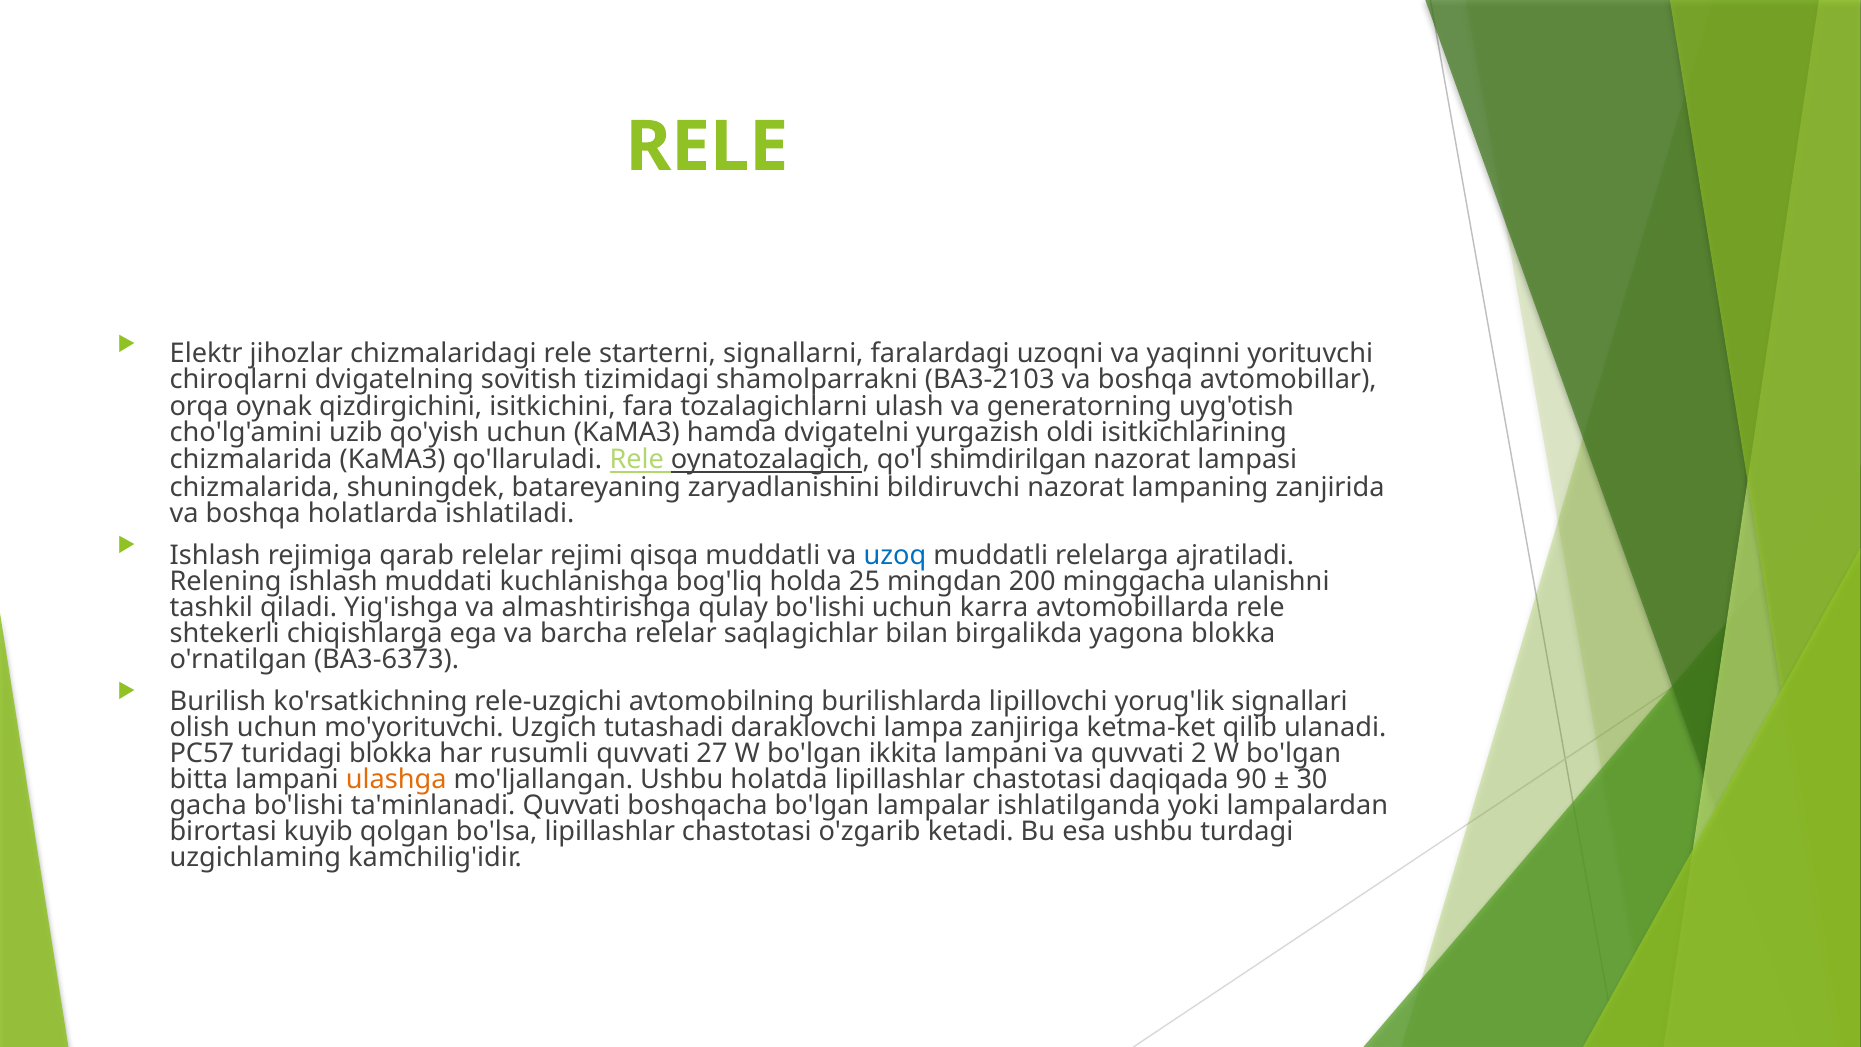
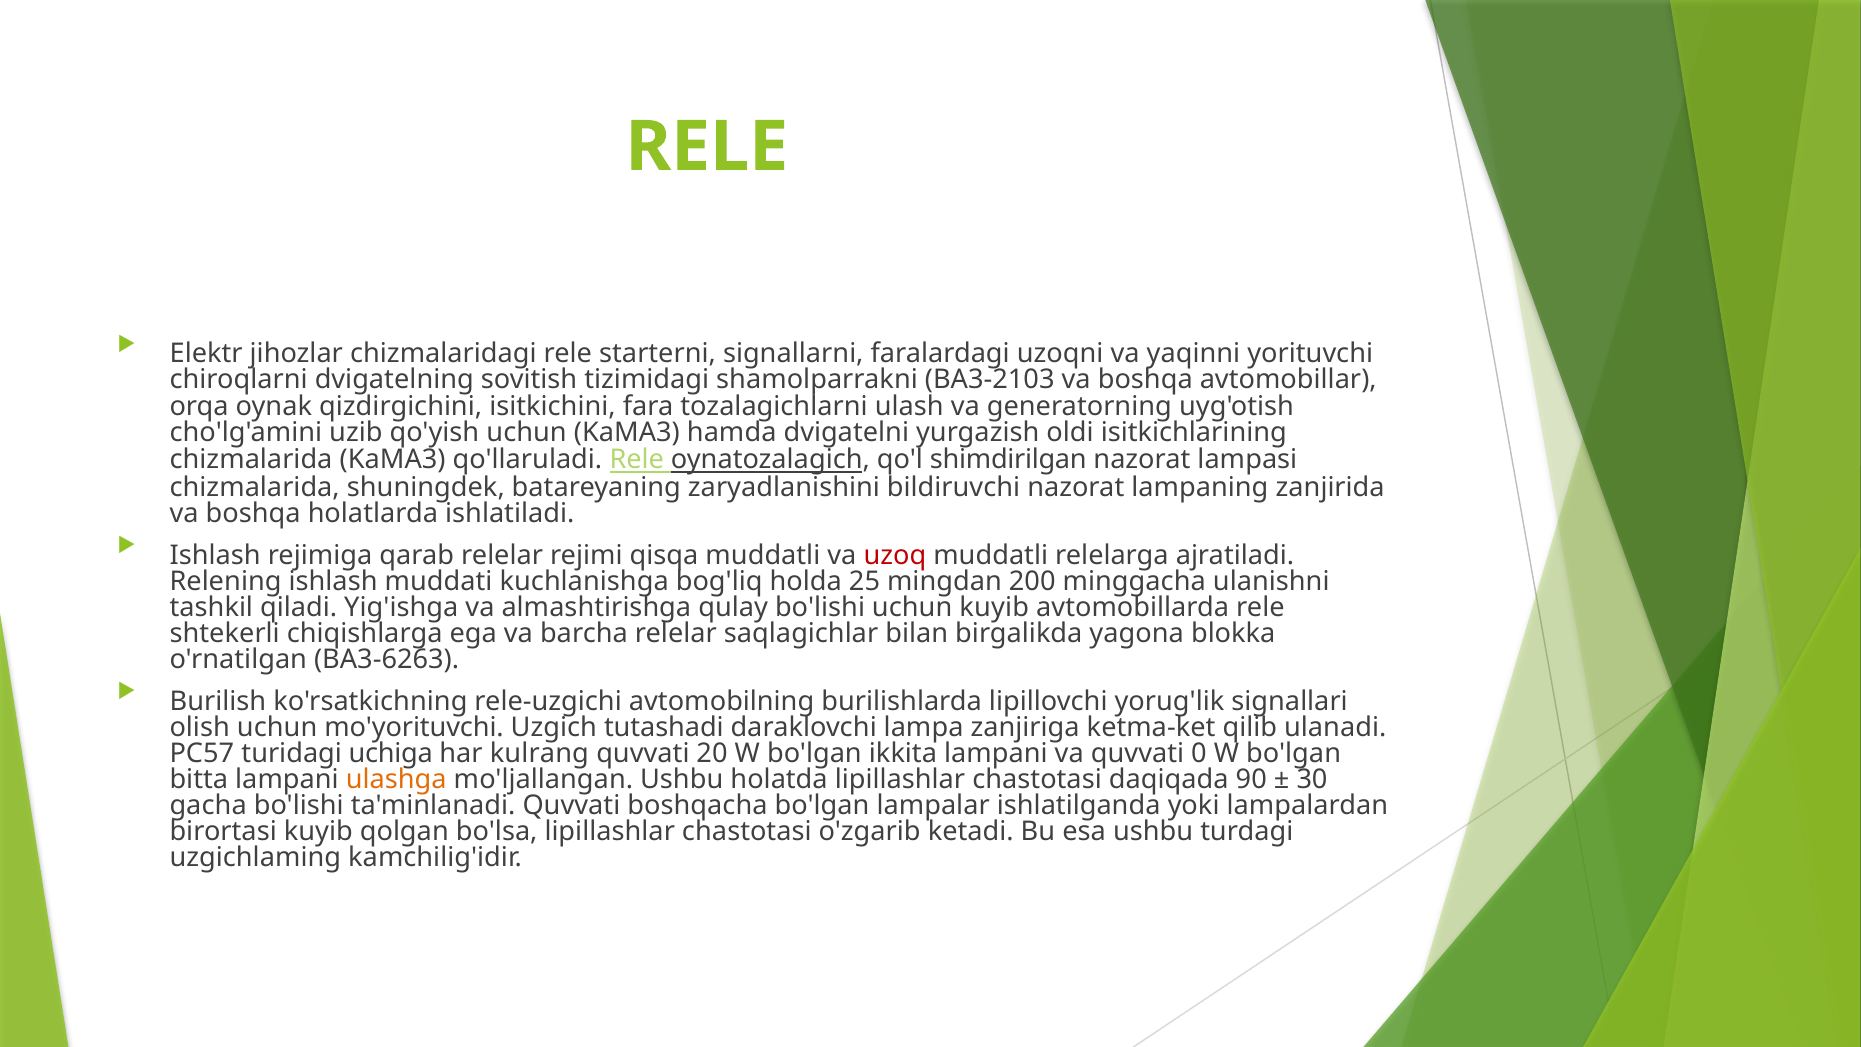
uzoq colour: blue -> red
uchun karra: karra -> kuyib
BA3-6373: BA3-6373 -> BA3-6263
turidagi blokka: blokka -> uchiga
rusumli: rusumli -> kulrang
27: 27 -> 20
2: 2 -> 0
